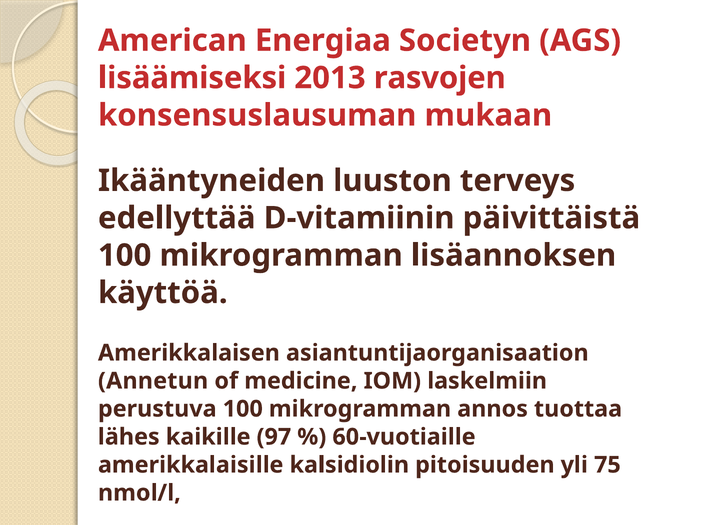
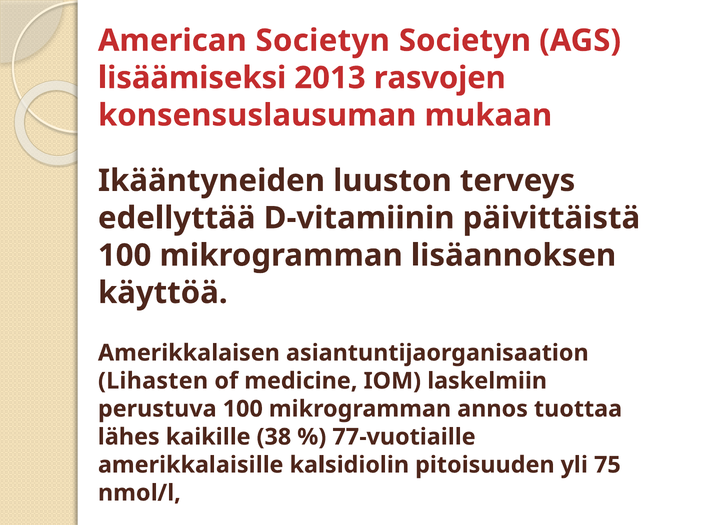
American Energiaa: Energiaa -> Societyn
Annetun: Annetun -> Lihasten
97: 97 -> 38
60-vuotiaille: 60-vuotiaille -> 77-vuotiaille
